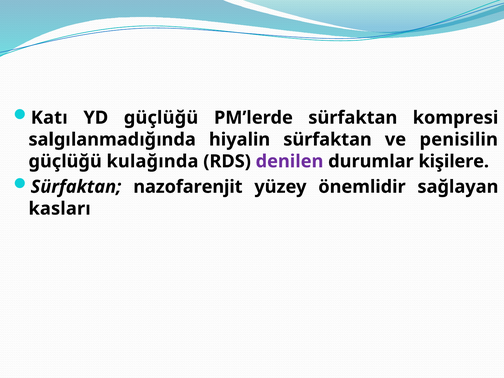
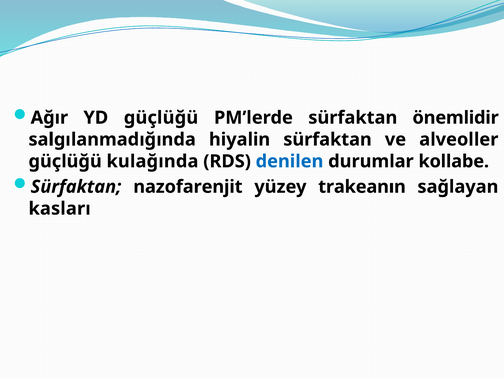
Katı: Katı -> Ağır
kompresi: kompresi -> önemlidir
penisilin: penisilin -> alveoller
denilen colour: purple -> blue
kişilere: kişilere -> kollabe
önemlidir: önemlidir -> trakeanın
